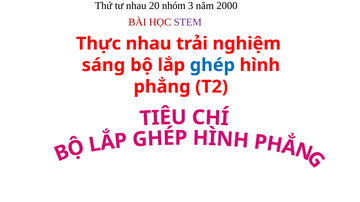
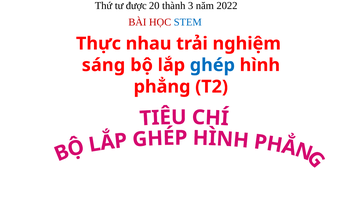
tư nhau: nhau -> được
nhóm: nhóm -> thành
2000: 2000 -> 2022
STEM colour: purple -> blue
